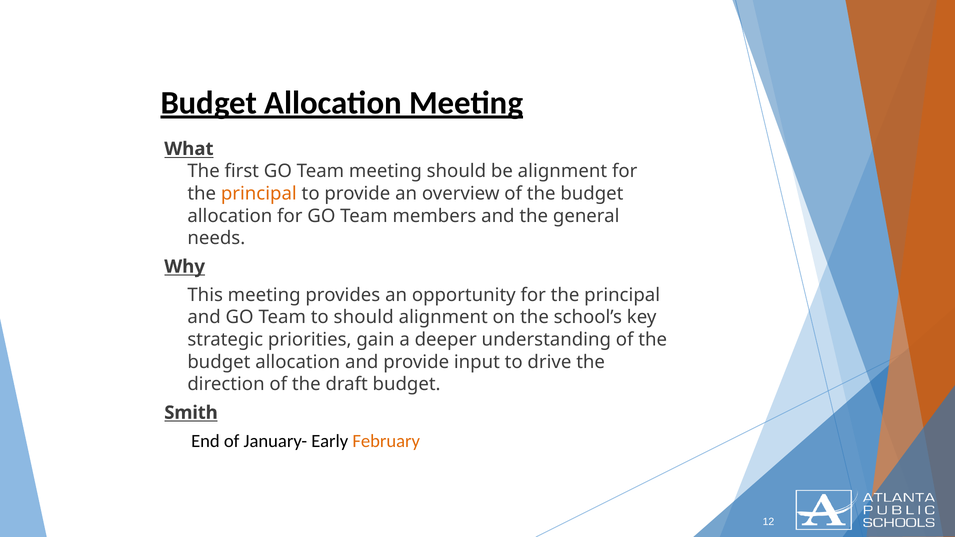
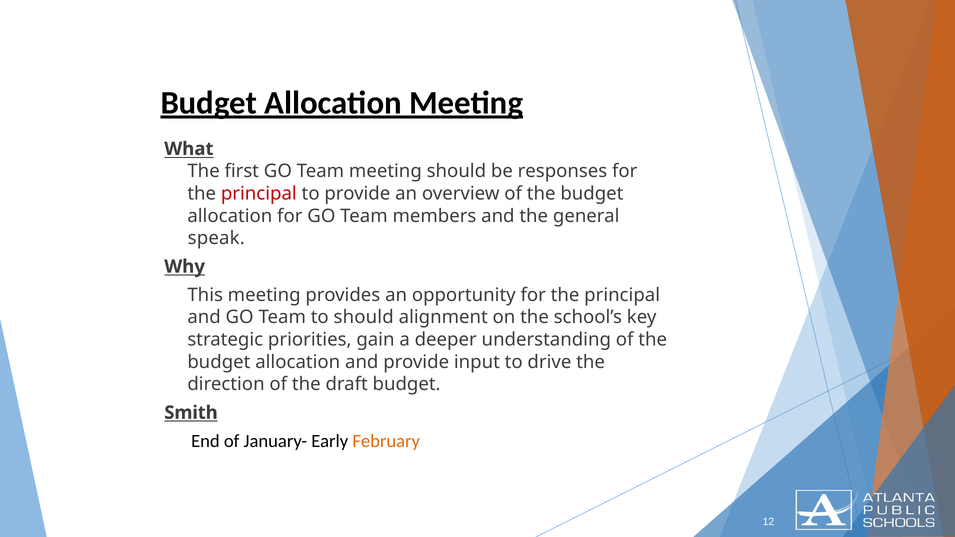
be alignment: alignment -> responses
principal at (259, 194) colour: orange -> red
needs: needs -> speak
